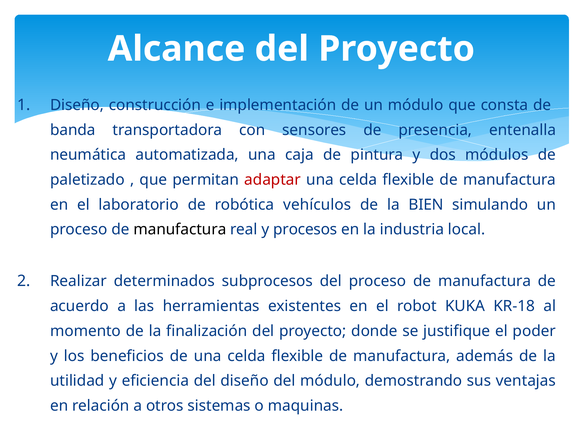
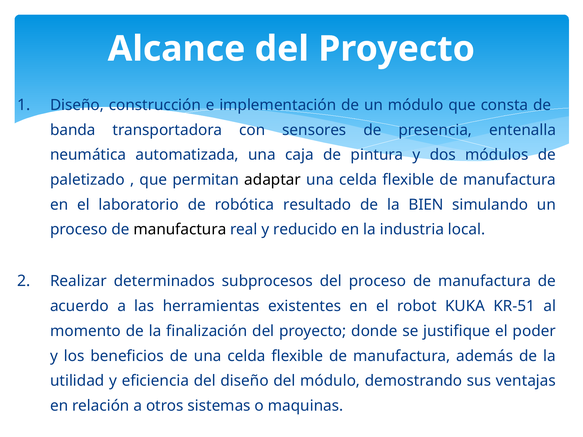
adaptar colour: red -> black
vehículos: vehículos -> resultado
procesos: procesos -> reducido
KR-18: KR-18 -> KR-51
